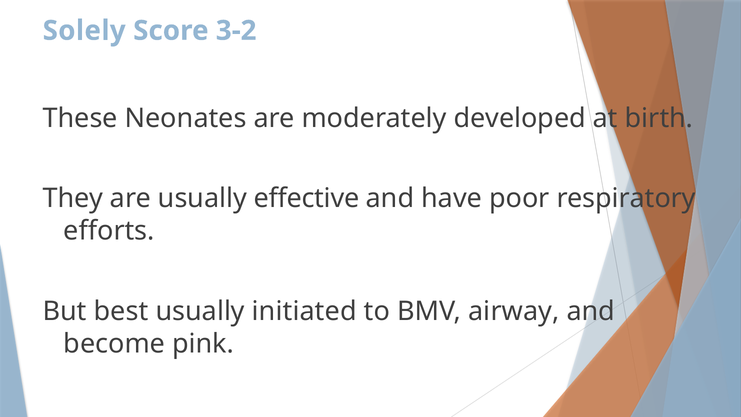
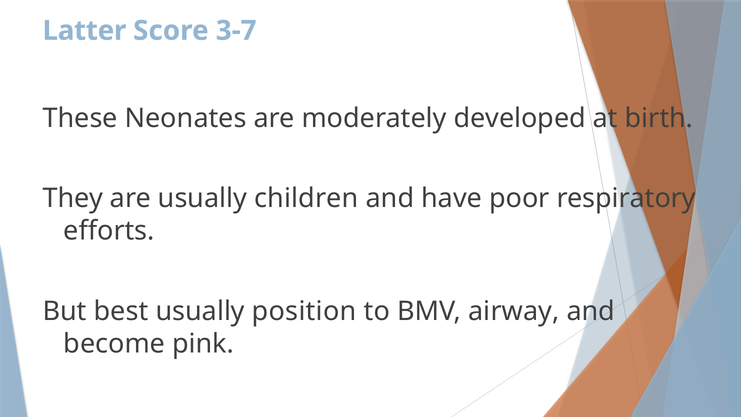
Solely: Solely -> Latter
3-2: 3-2 -> 3-7
effective: effective -> children
initiated: initiated -> position
